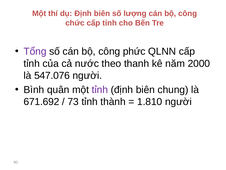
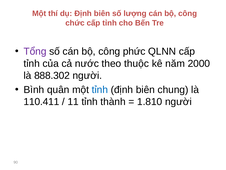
thanh: thanh -> thuộc
547.076: 547.076 -> 888.302
tỉnh at (100, 89) colour: purple -> blue
671.692: 671.692 -> 110.411
73: 73 -> 11
